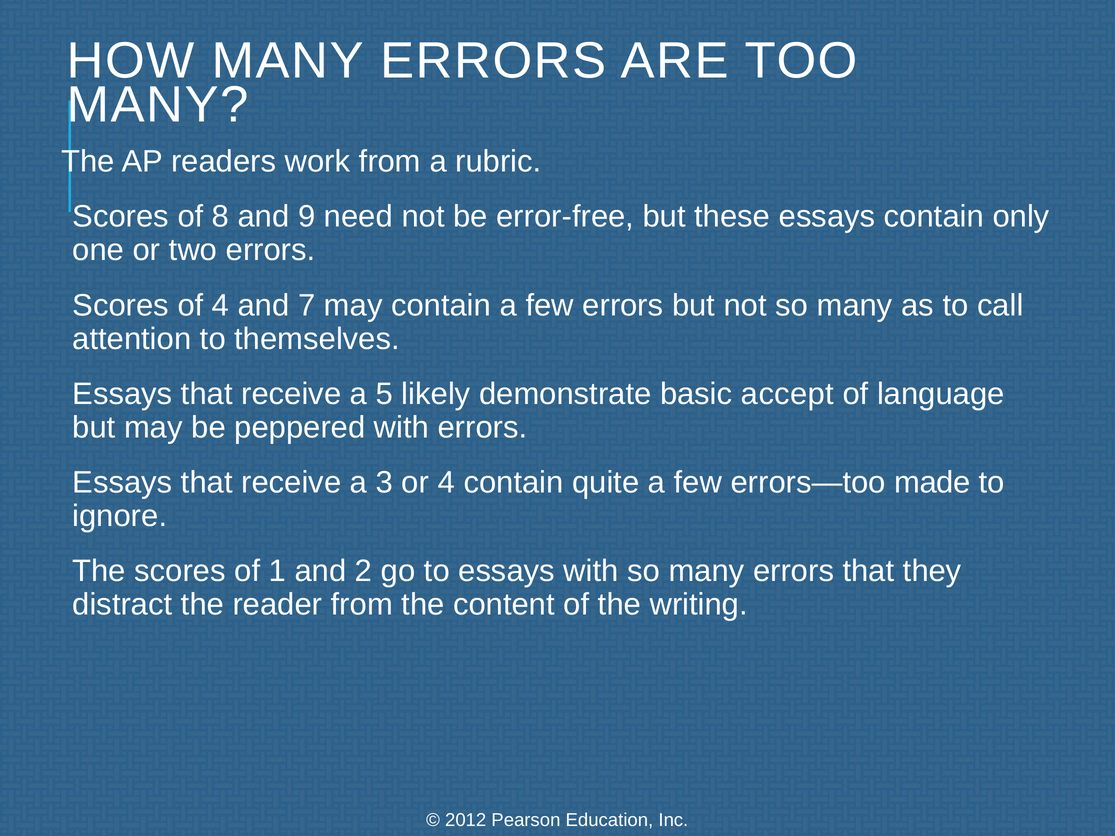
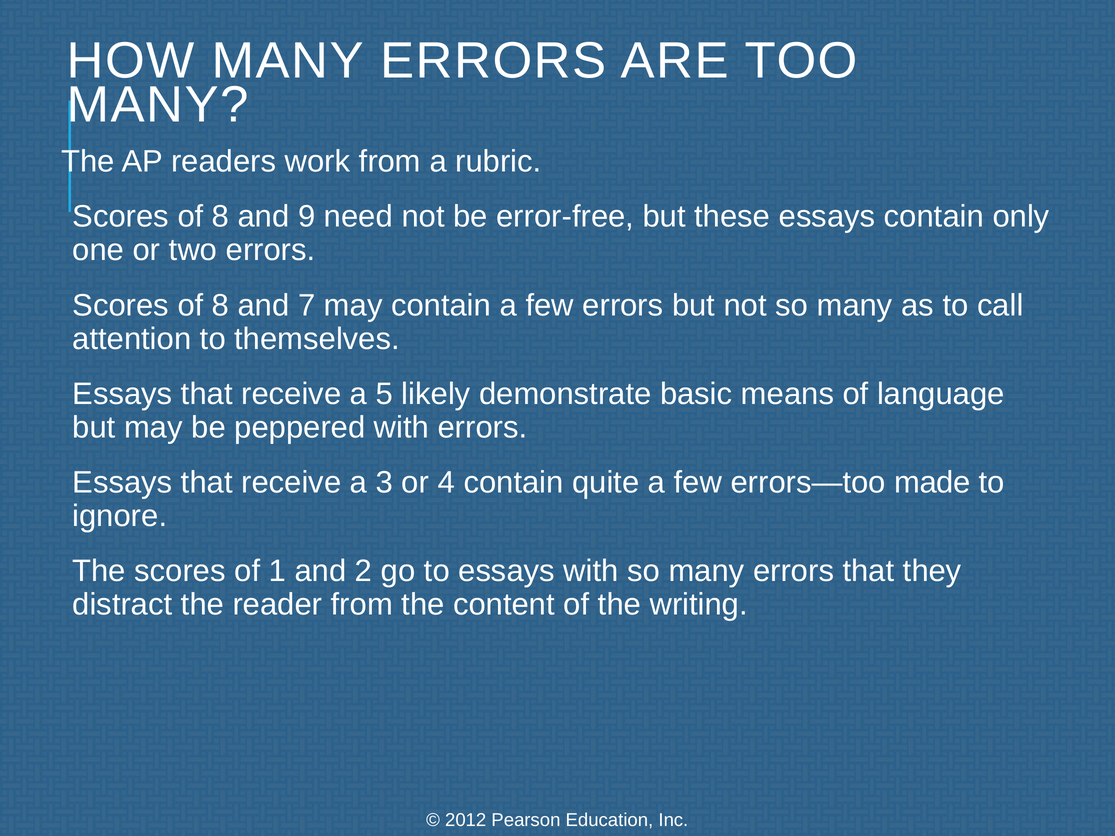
4 at (220, 305): 4 -> 8
accept: accept -> means
